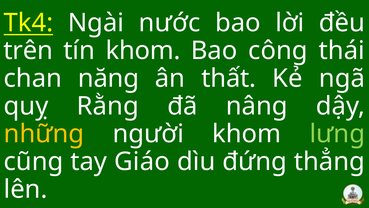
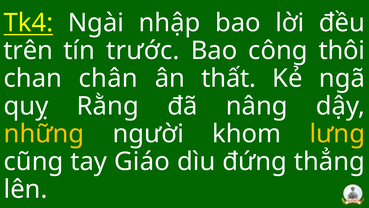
nước: nước -> nhập
tín khom: khom -> trước
thái: thái -> thôi
năng: năng -> chân
lưng colour: light green -> yellow
